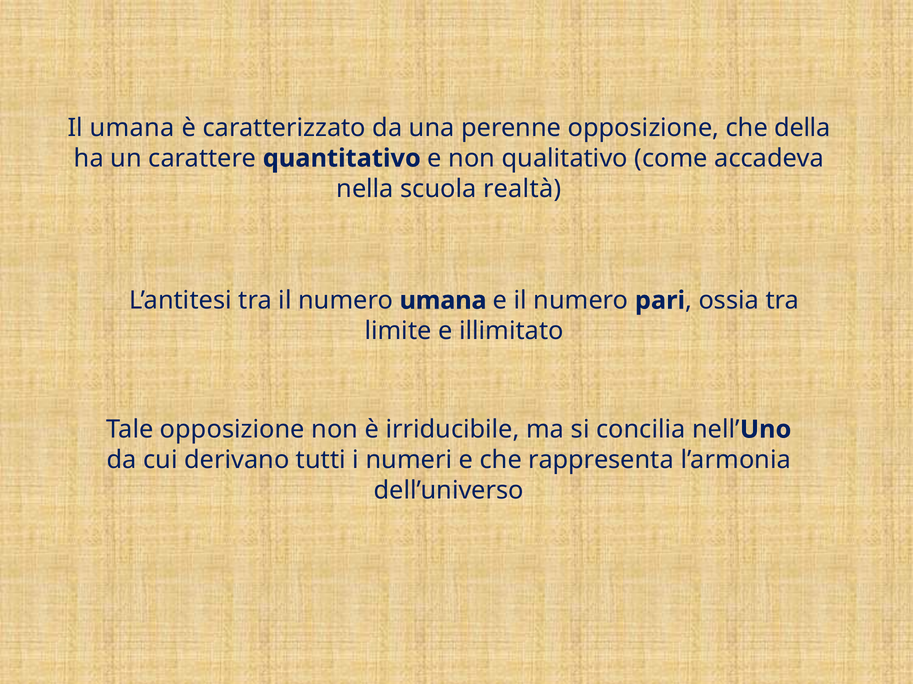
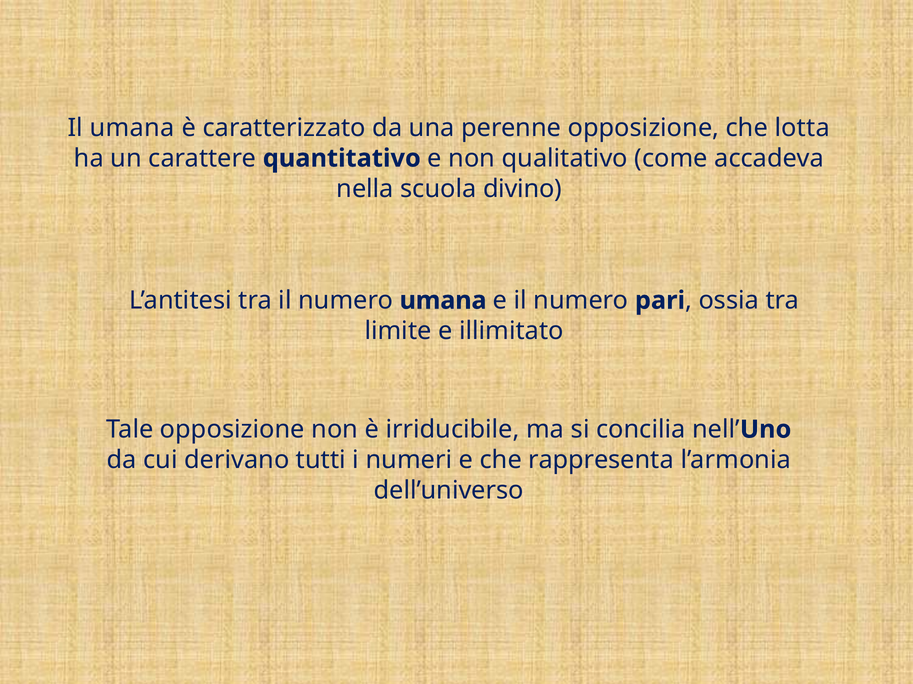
della: della -> lotta
realtà: realtà -> divino
